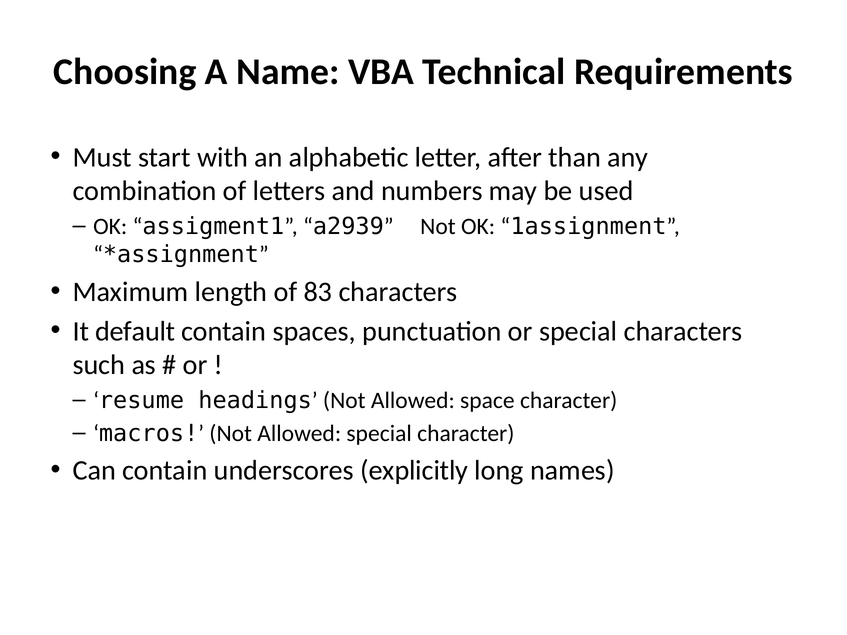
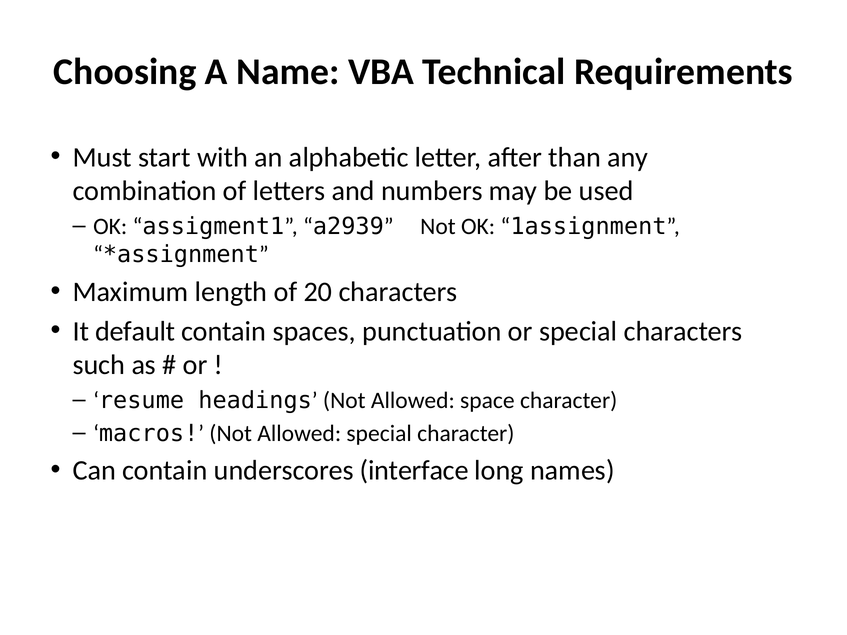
83: 83 -> 20
explicitly: explicitly -> interface
